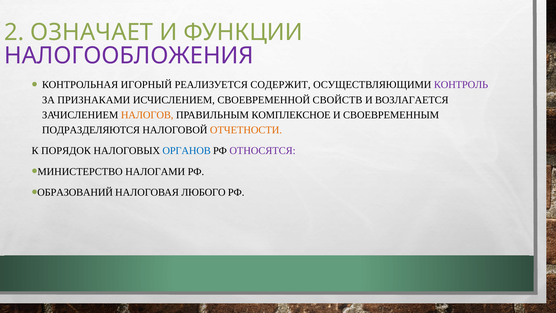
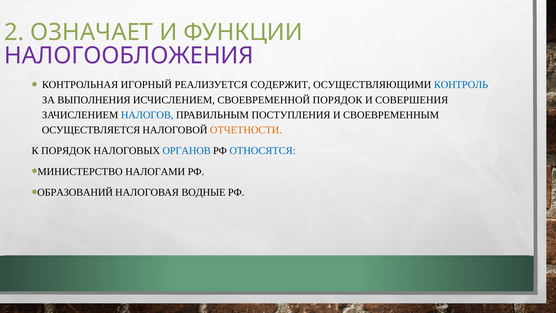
КОНТРОЛЬ colour: purple -> blue
ПРИЗНАКАМИ: ПРИЗНАКАМИ -> ВЫПОЛНЕНИЯ
СВОЕВРЕМЕННОЙ СВОЙСТВ: СВОЙСТВ -> ПОРЯДОК
ВОЗЛАГАЕТСЯ: ВОЗЛАГАЕТСЯ -> СОВЕРШЕНИЯ
НАЛОГОВ colour: orange -> blue
КОМПЛЕКСНОЕ: КОМПЛЕКСНОЕ -> ПОСТУПЛЕНИЯ
ПОДРАЗДЕЛЯЮТСЯ: ПОДРАЗДЕЛЯЮТСЯ -> ОСУЩЕСТВЛЯЕТСЯ
ОТНОСЯТСЯ colour: purple -> blue
ЛЮБОГО: ЛЮБОГО -> ВОДНЫЕ
